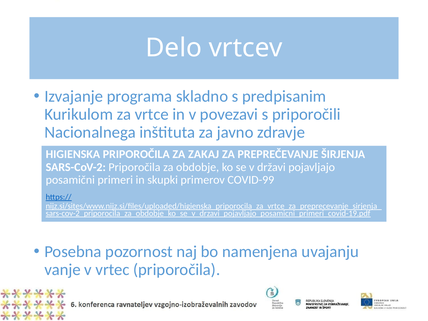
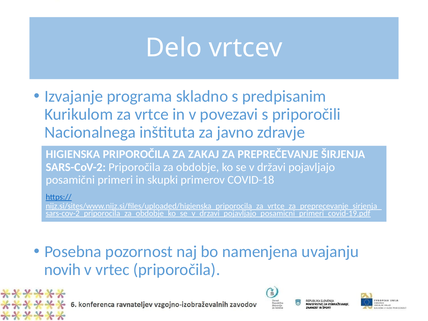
COVID-99: COVID-99 -> COVID-18
vanje: vanje -> novih
